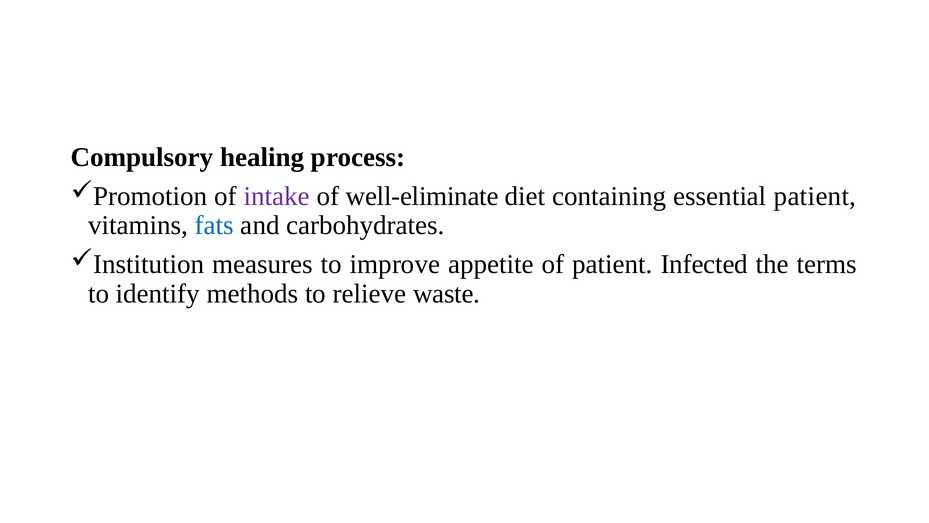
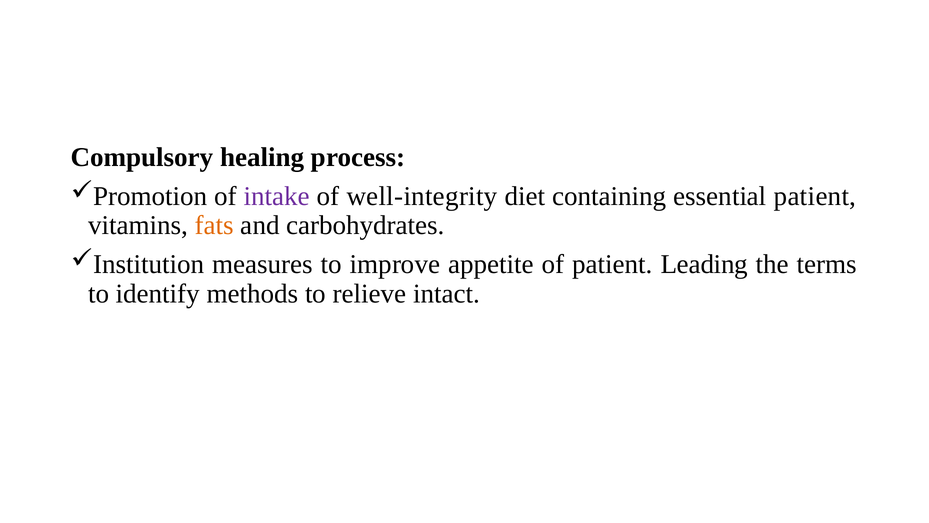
well-eliminate: well-eliminate -> well-integrity
fats colour: blue -> orange
Infected: Infected -> Leading
waste: waste -> intact
